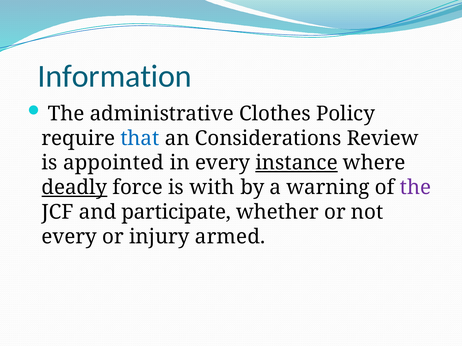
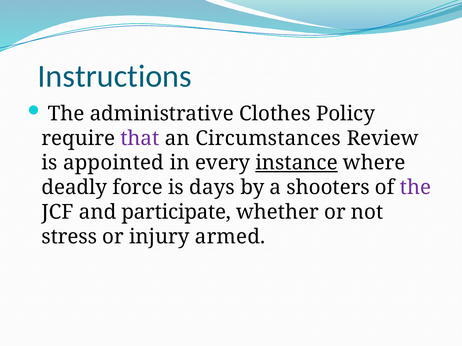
Information: Information -> Instructions
that colour: blue -> purple
Considerations: Considerations -> Circumstances
deadly underline: present -> none
with: with -> days
warning: warning -> shooters
every at (69, 237): every -> stress
